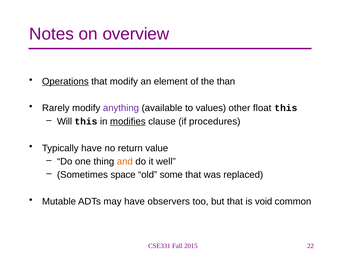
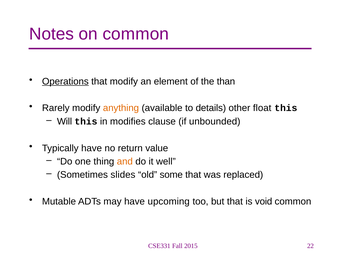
on overview: overview -> common
anything colour: purple -> orange
values: values -> details
modifies underline: present -> none
procedures: procedures -> unbounded
space: space -> slides
observers: observers -> upcoming
